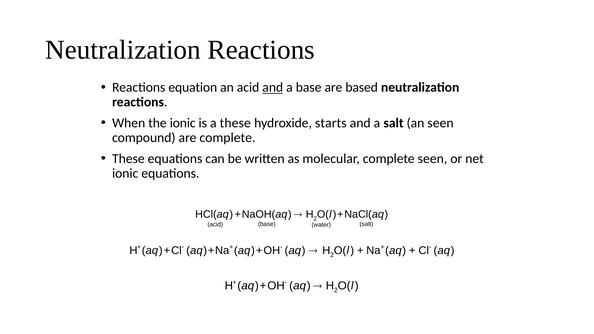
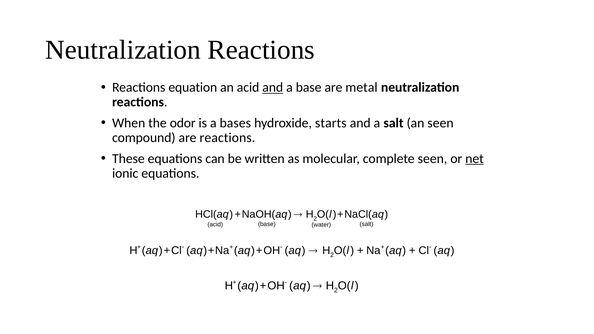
based: based -> metal
the ionic: ionic -> odor
a these: these -> bases
are complete: complete -> reactions
net underline: none -> present
